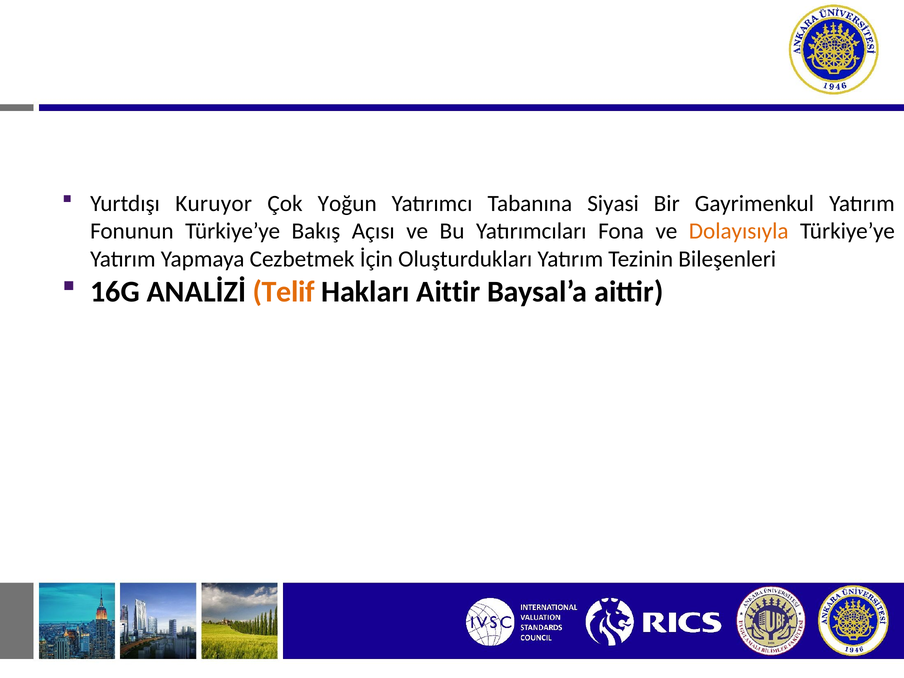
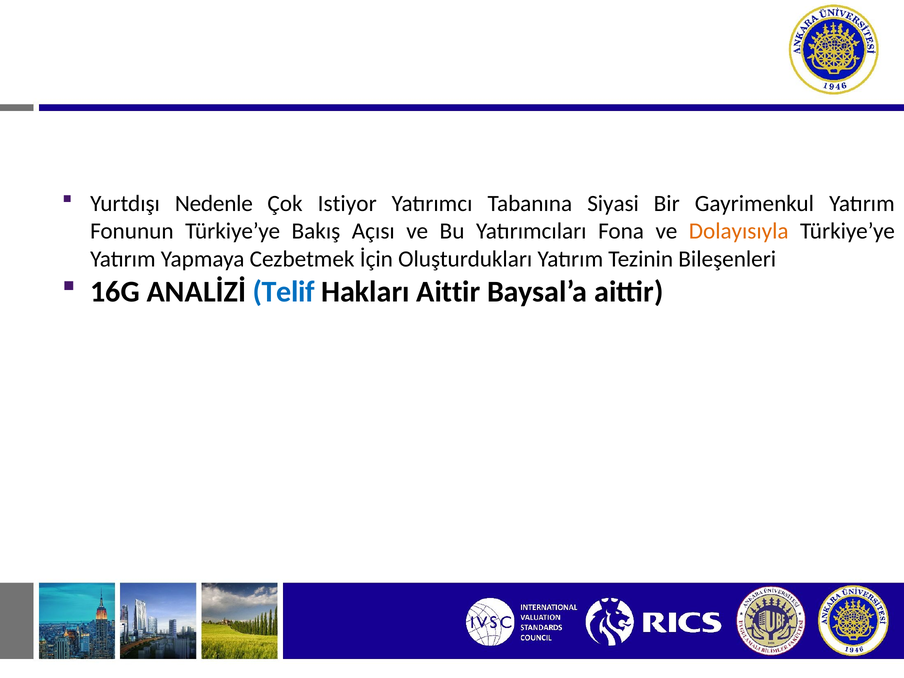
Kuruyor: Kuruyor -> Nedenle
Yoğun: Yoğun -> Istiyor
Telif colour: orange -> blue
